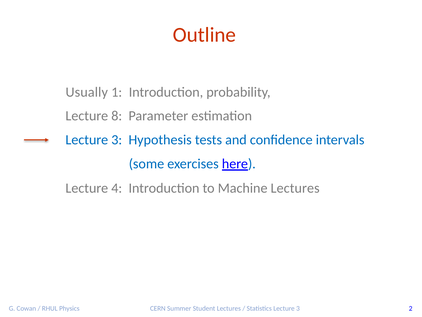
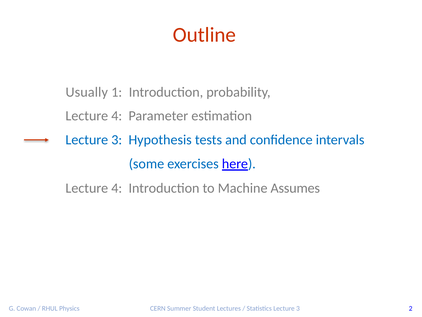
8 at (117, 116): 8 -> 4
Machine Lectures: Lectures -> Assumes
